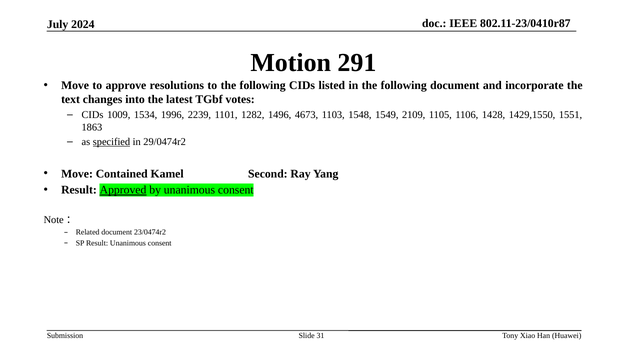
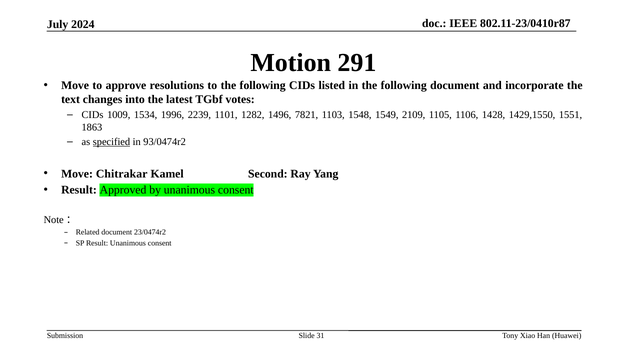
4673: 4673 -> 7821
29/0474r2: 29/0474r2 -> 93/0474r2
Contained: Contained -> Chitrakar
Approved underline: present -> none
